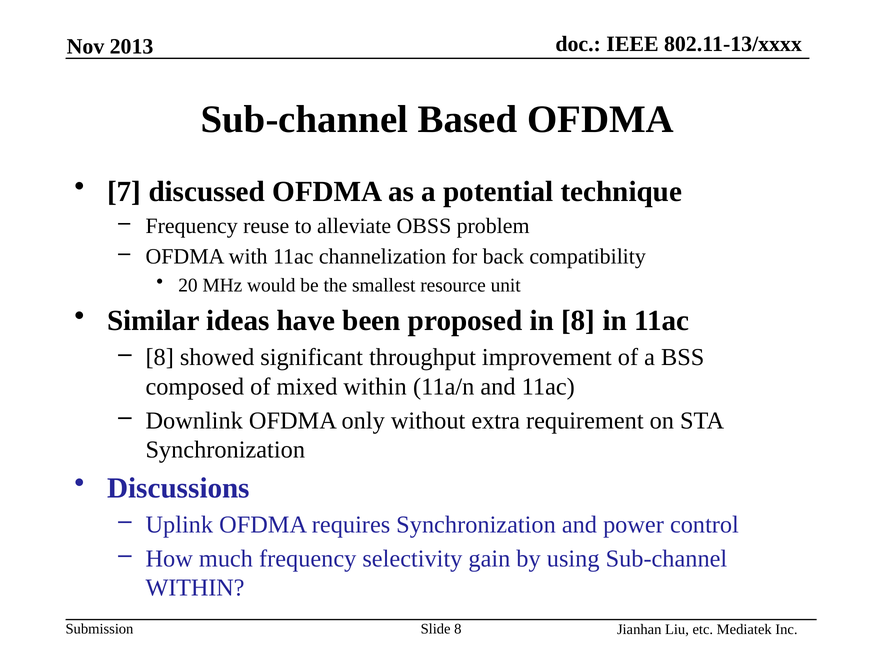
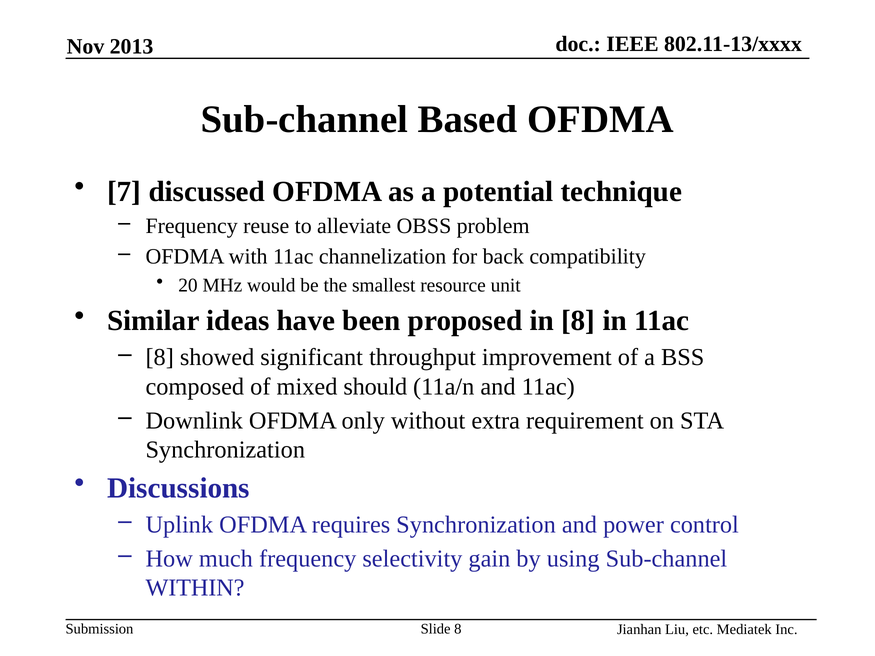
mixed within: within -> should
